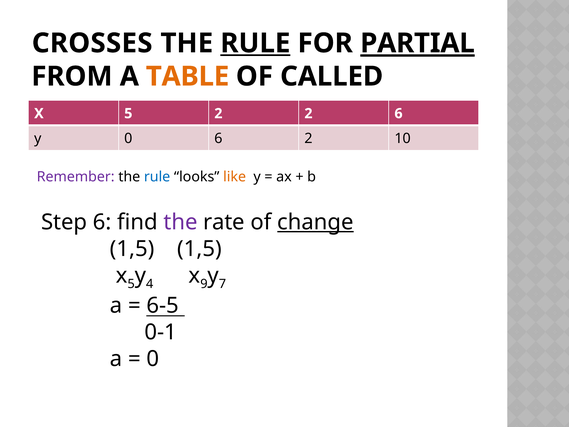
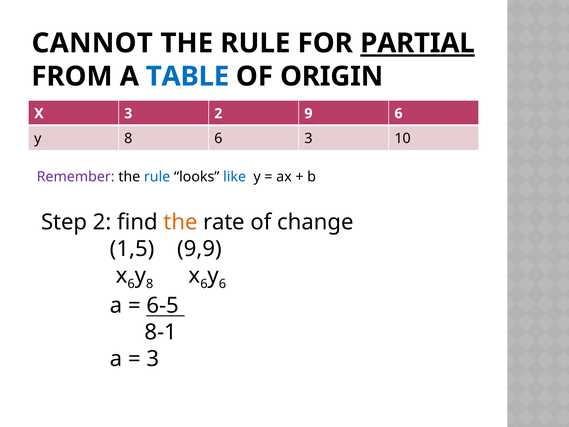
CROSSES: CROSSES -> CANNOT
RULE at (255, 43) underline: present -> none
TABLE colour: orange -> blue
CALLED: CALLED -> ORIGIN
5 at (128, 113): 5 -> 3
2 2: 2 -> 9
0 at (128, 139): 0 -> 8
6 2: 2 -> 3
like colour: orange -> blue
Step 6: 6 -> 2
the at (181, 222) colour: purple -> orange
change underline: present -> none
1,5 1,5: 1,5 -> 9,9
5 at (131, 284): 5 -> 6
4 at (150, 284): 4 -> 8
9 at (204, 284): 9 -> 6
y 7: 7 -> 6
0-1: 0-1 -> 8-1
0 at (153, 359): 0 -> 3
